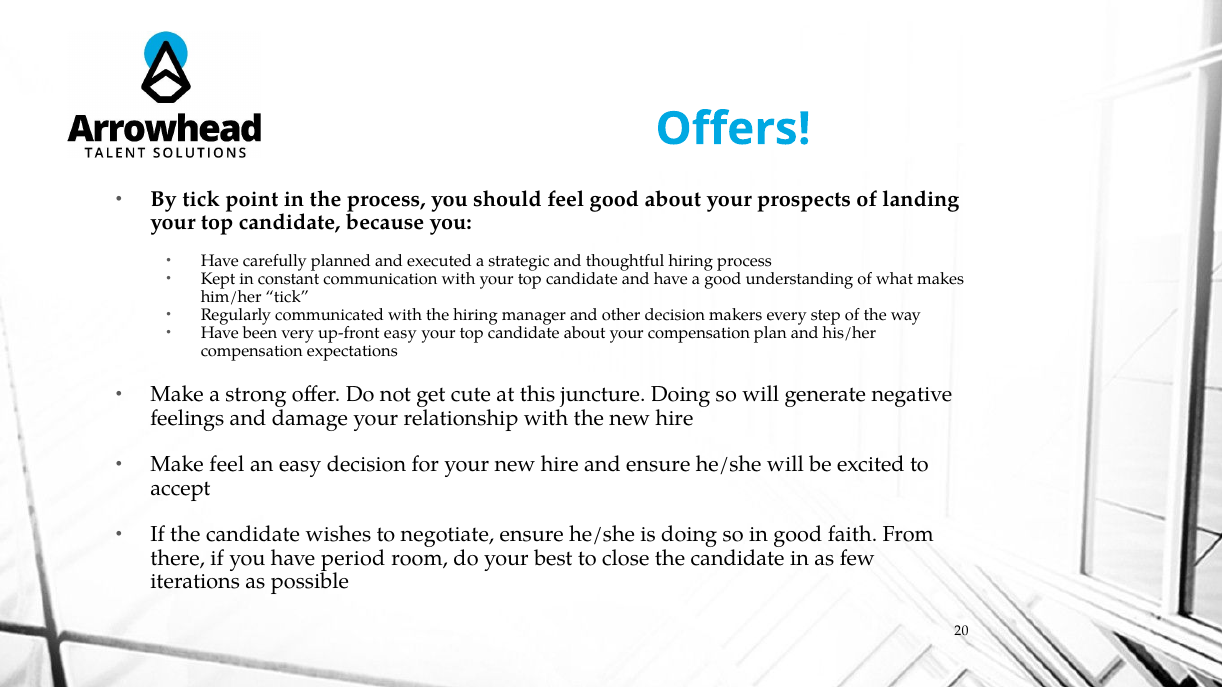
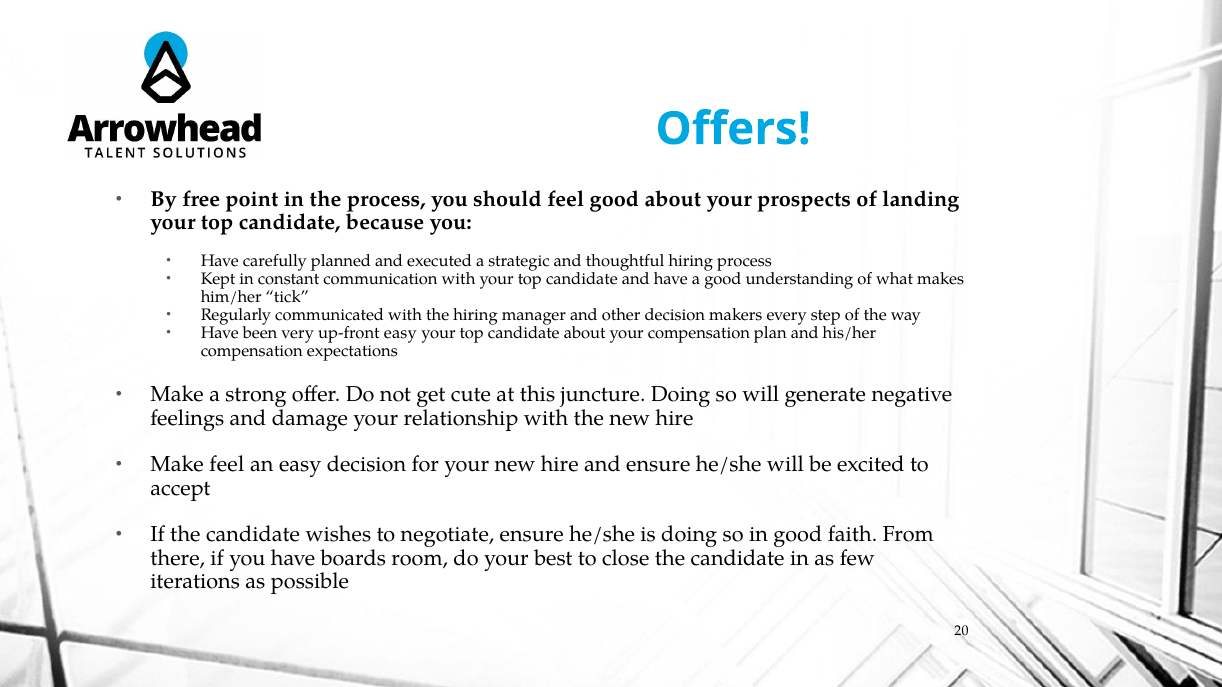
By tick: tick -> free
period: period -> boards
